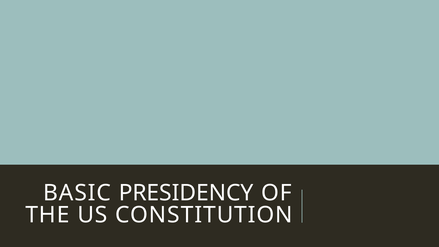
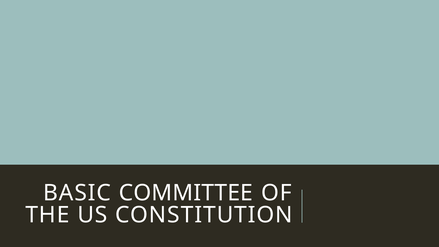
PRESIDENCY: PRESIDENCY -> COMMITTEE
